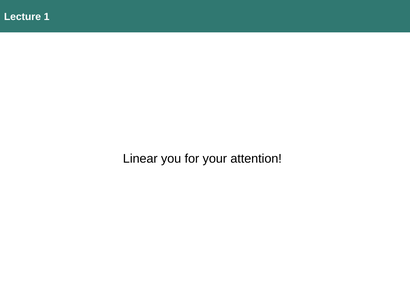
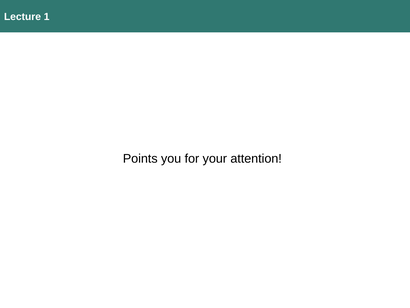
Linear: Linear -> Points
